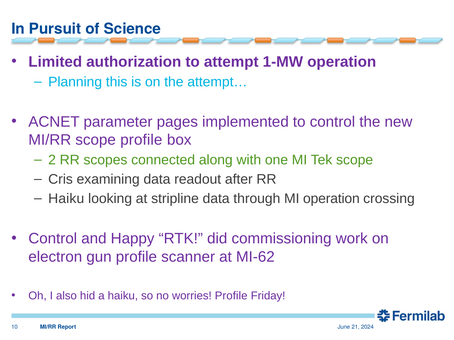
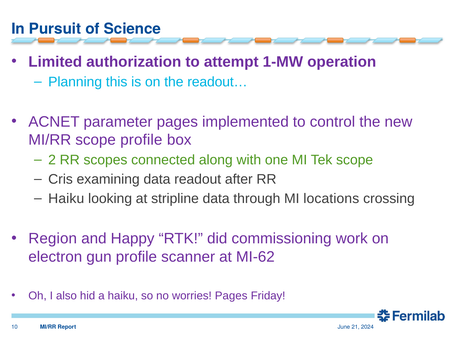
attempt…: attempt… -> readout…
MI operation: operation -> locations
Control at (53, 239): Control -> Region
worries Profile: Profile -> Pages
